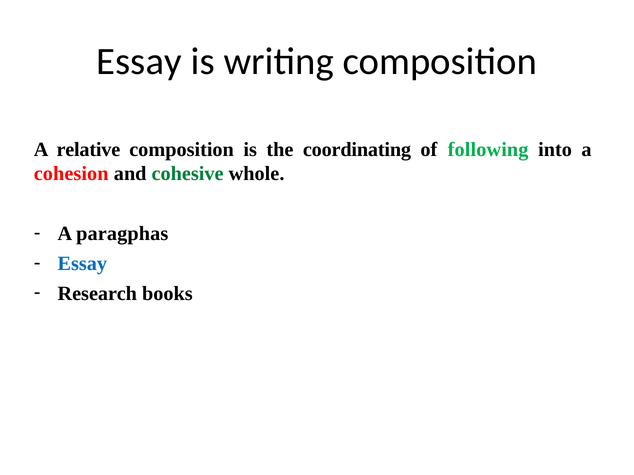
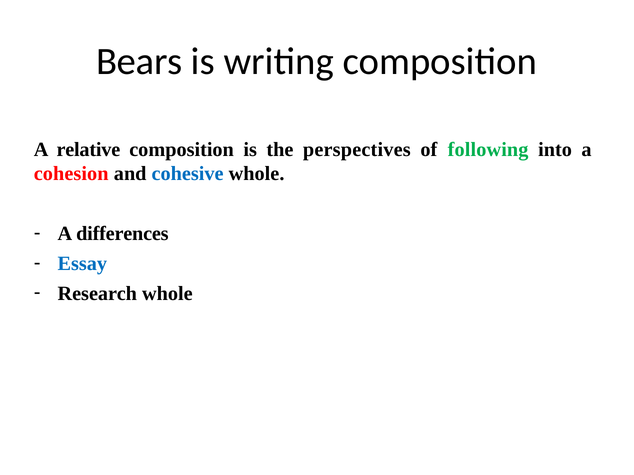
Essay at (139, 61): Essay -> Bears
coordinating: coordinating -> perspectives
cohesive colour: green -> blue
paragphas: paragphas -> differences
Research books: books -> whole
